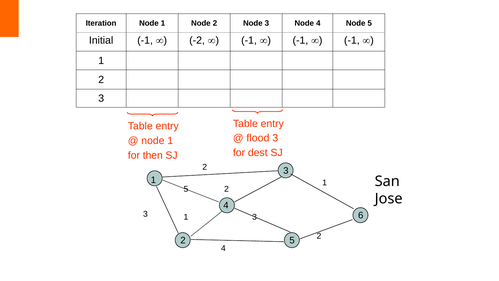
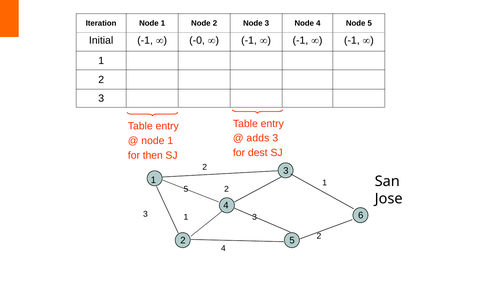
-2: -2 -> -0
flood: flood -> adds
